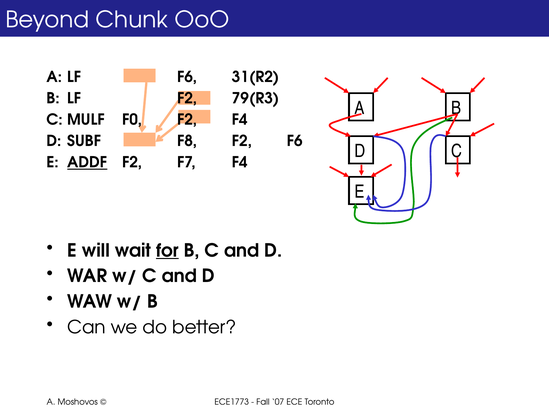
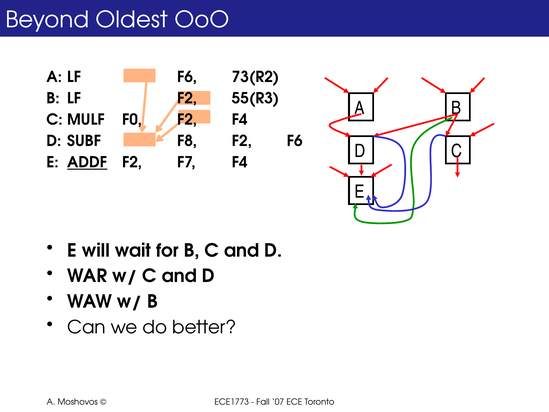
Chunk: Chunk -> Oldest
31(R2: 31(R2 -> 73(R2
79(R3: 79(R3 -> 55(R3
for underline: present -> none
